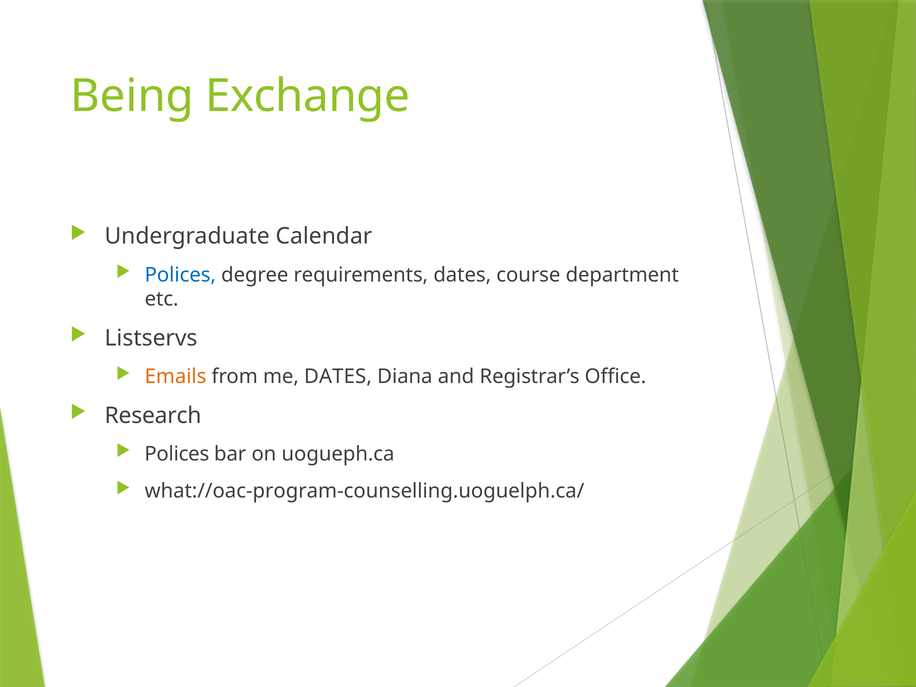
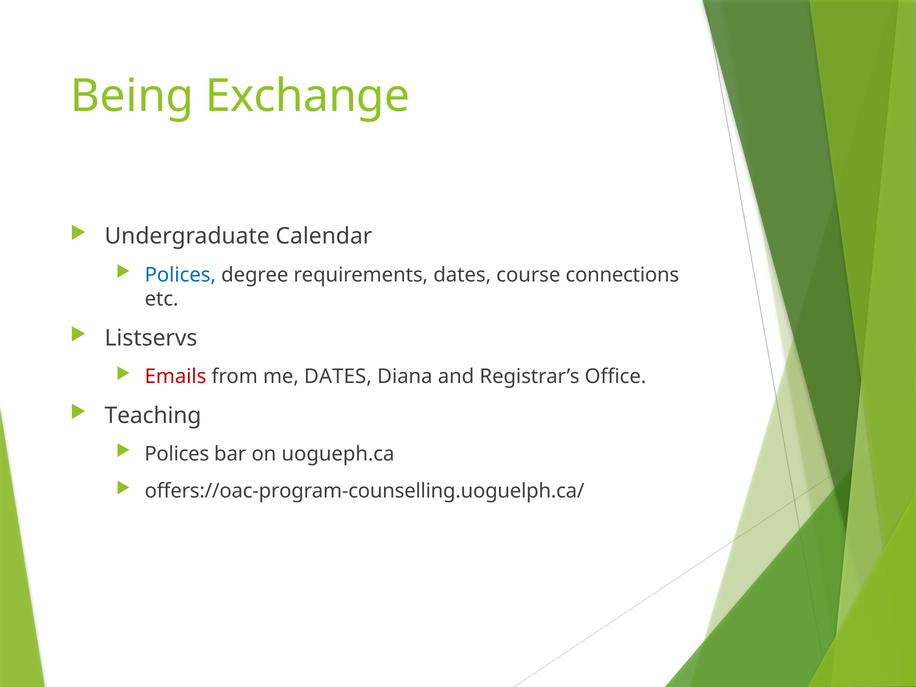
department: department -> connections
Emails colour: orange -> red
Research: Research -> Teaching
what://oac-program-counselling.uoguelph.ca/: what://oac-program-counselling.uoguelph.ca/ -> offers://oac-program-counselling.uoguelph.ca/
